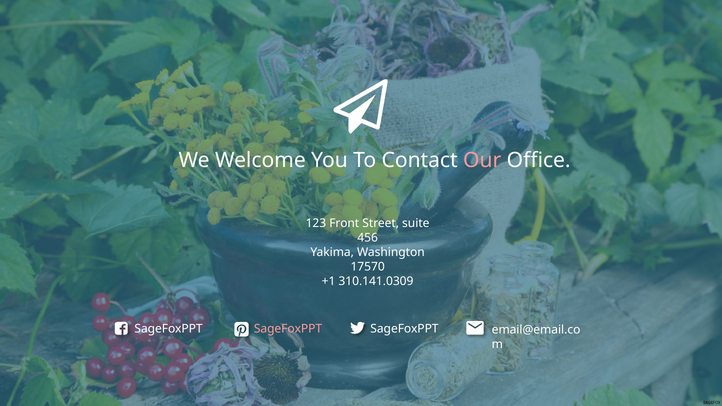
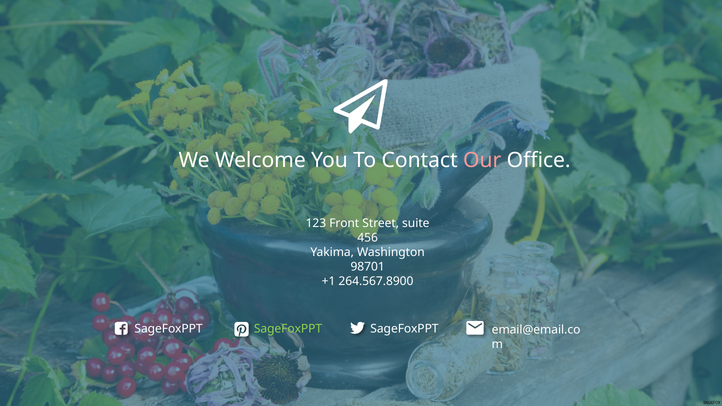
17570: 17570 -> 98701
310.141.0309: 310.141.0309 -> 264.567.8900
SageFoxPPT at (288, 329) colour: pink -> light green
